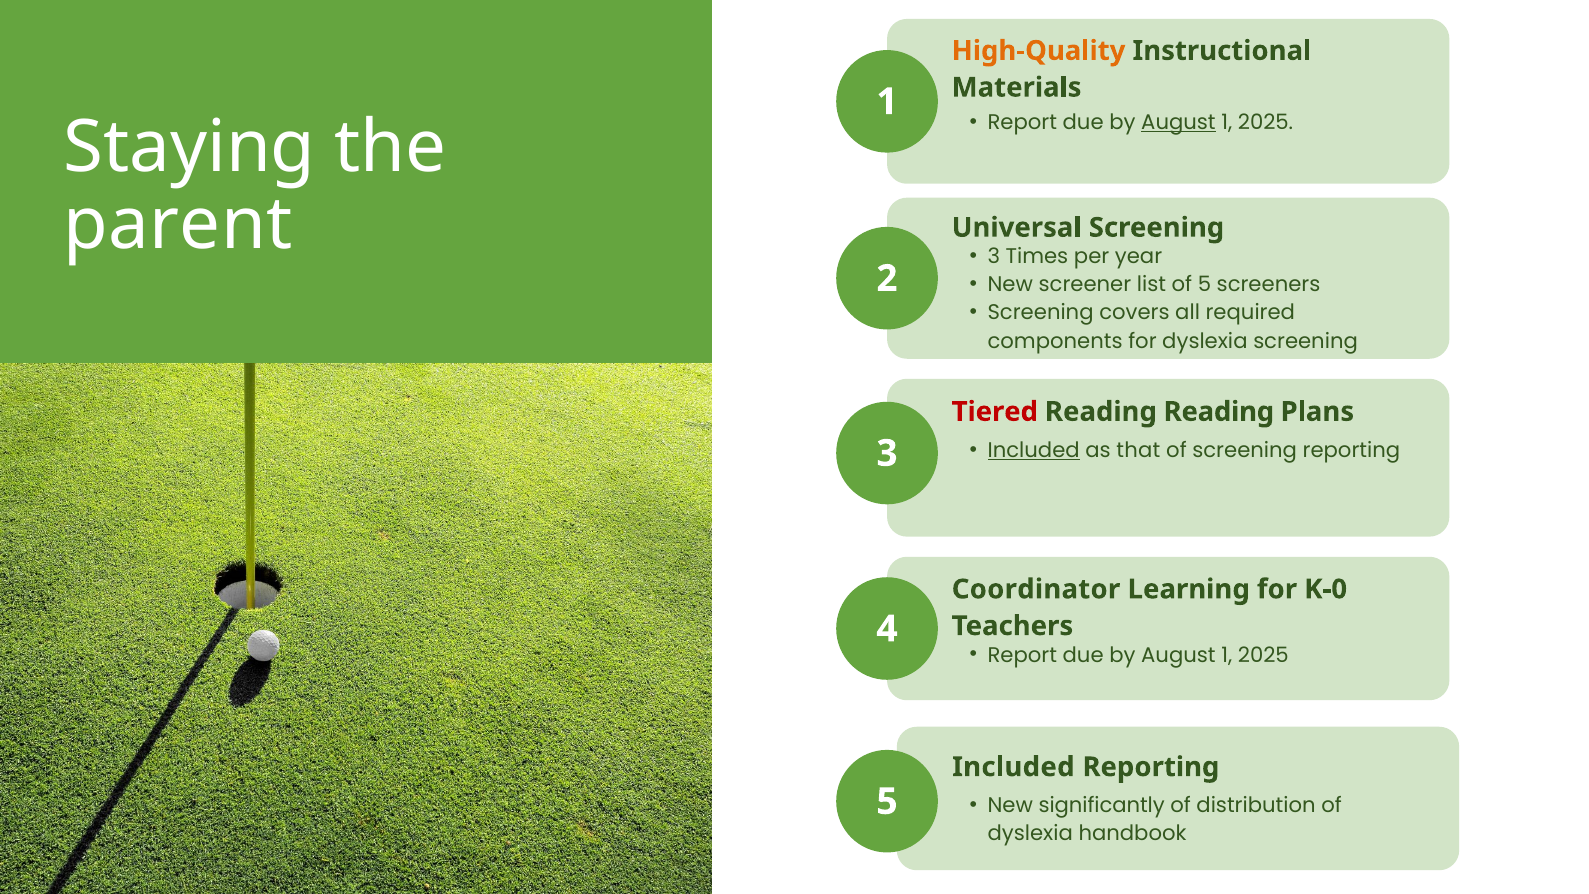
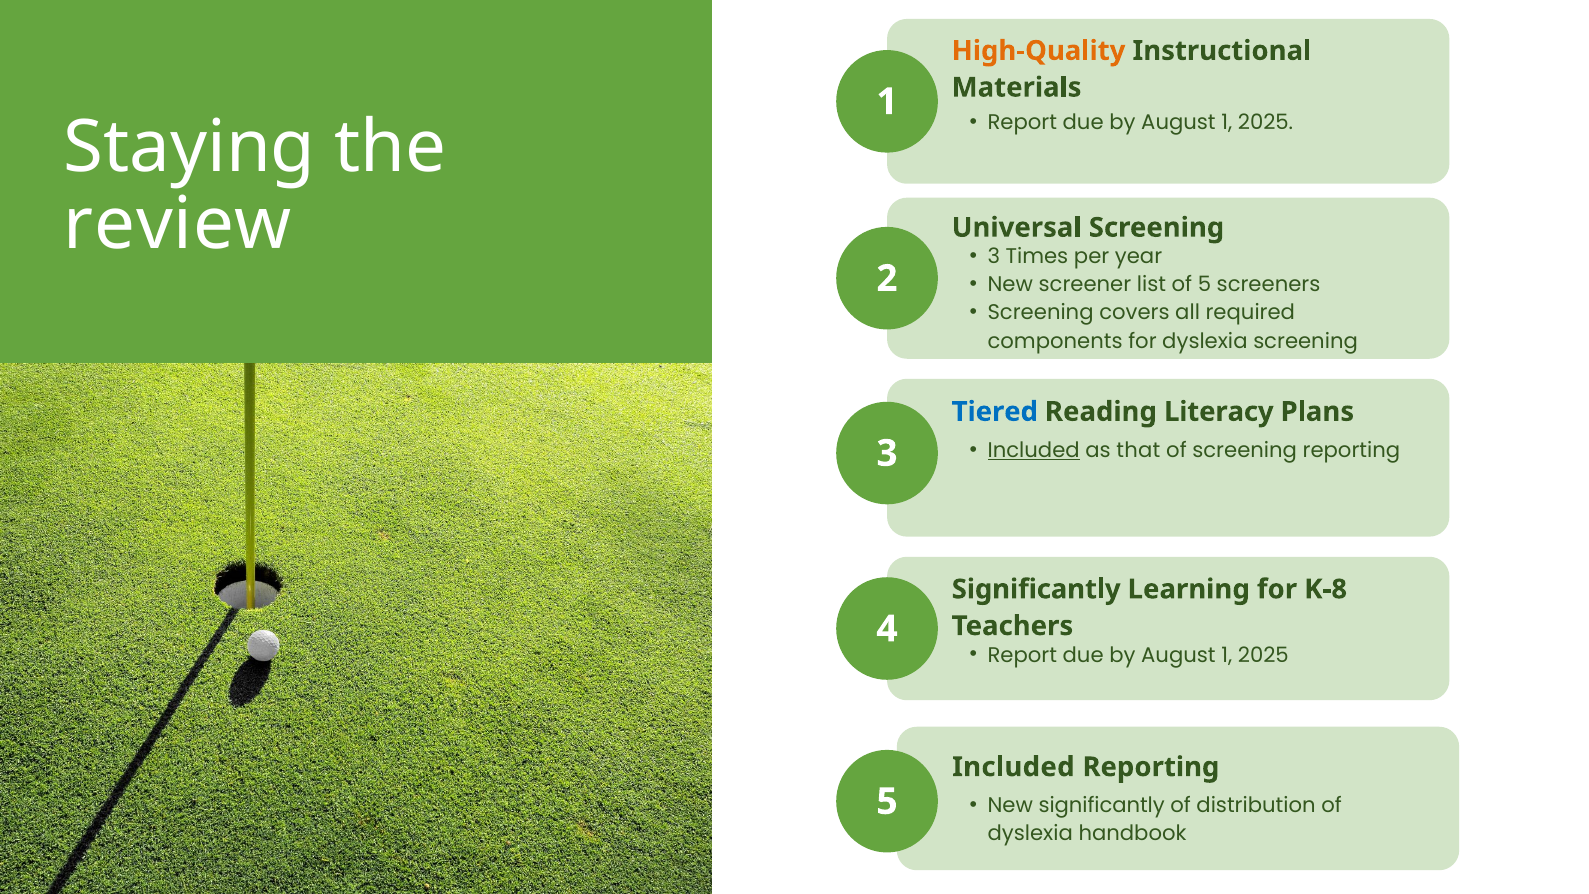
August at (1178, 123) underline: present -> none
parent: parent -> review
Tiered colour: red -> blue
Reading Reading: Reading -> Literacy
Coordinator at (1036, 589): Coordinator -> Significantly
K-0: K-0 -> K-8
